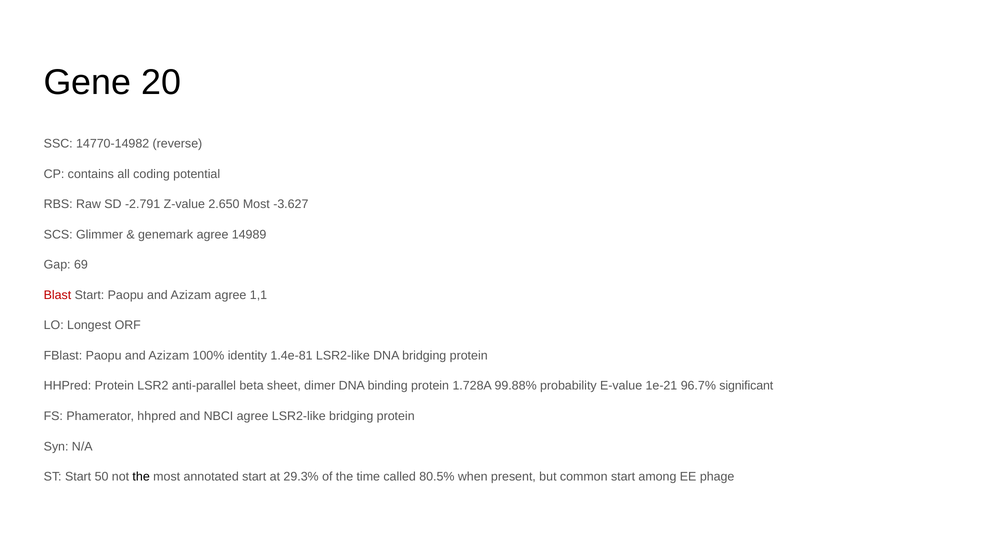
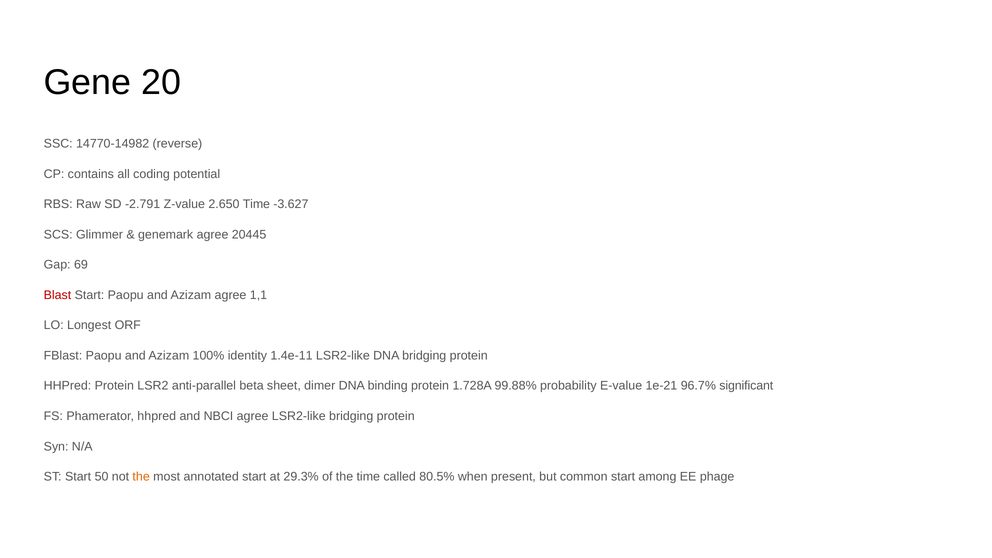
2.650 Most: Most -> Time
14989: 14989 -> 20445
1.4e-81: 1.4e-81 -> 1.4e-11
the at (141, 477) colour: black -> orange
